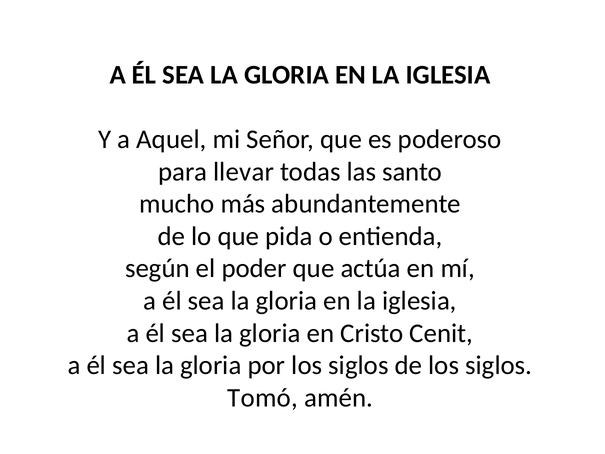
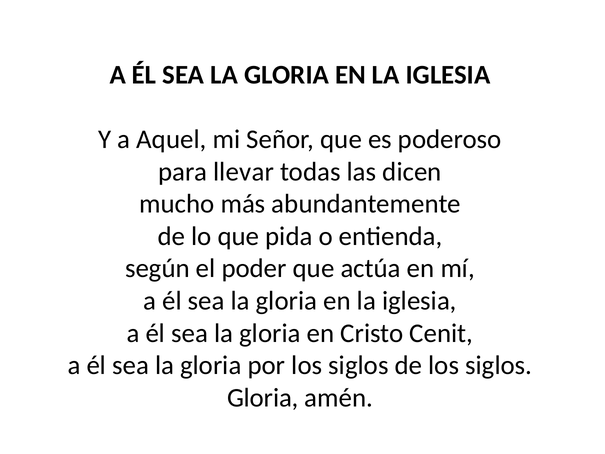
santo: santo -> dicen
Tomó at (263, 398): Tomó -> Gloria
